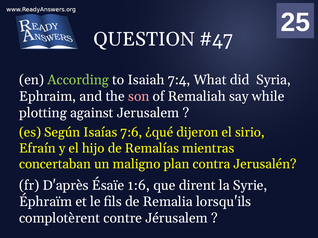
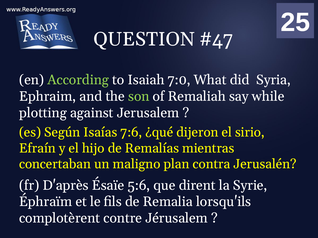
7:4: 7:4 -> 7:0
son colour: pink -> light green
1:6: 1:6 -> 5:6
